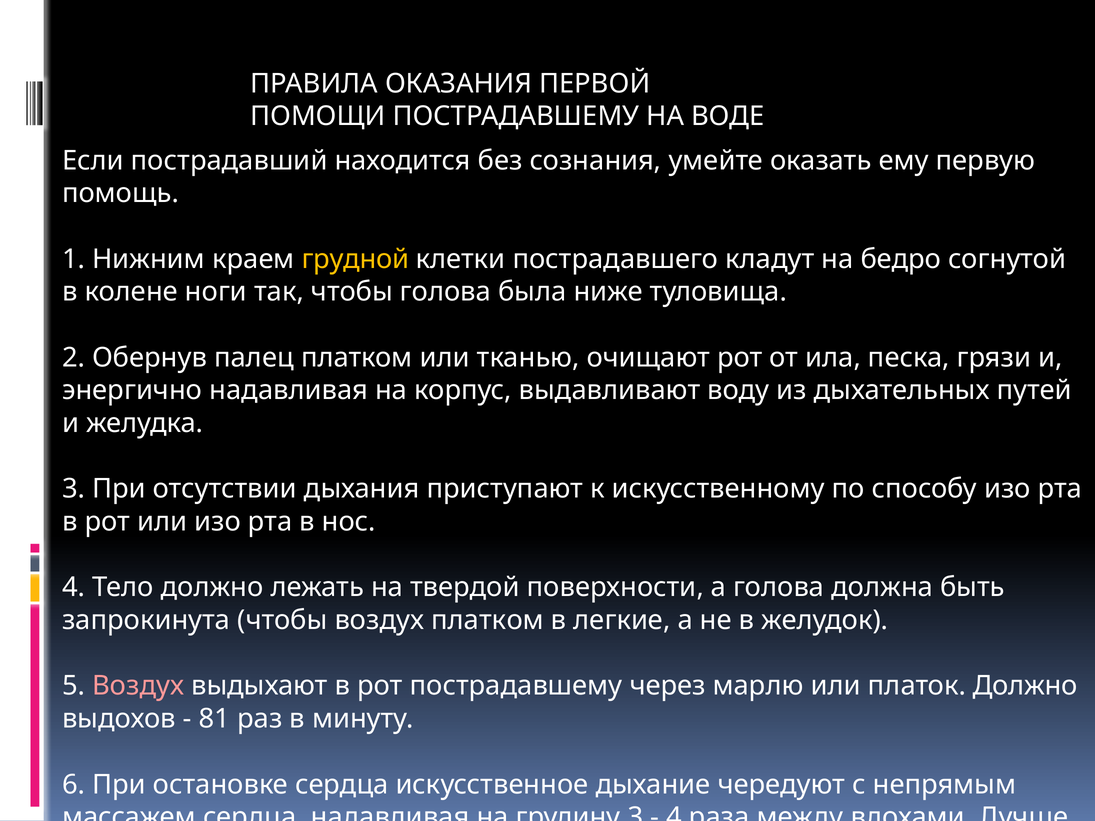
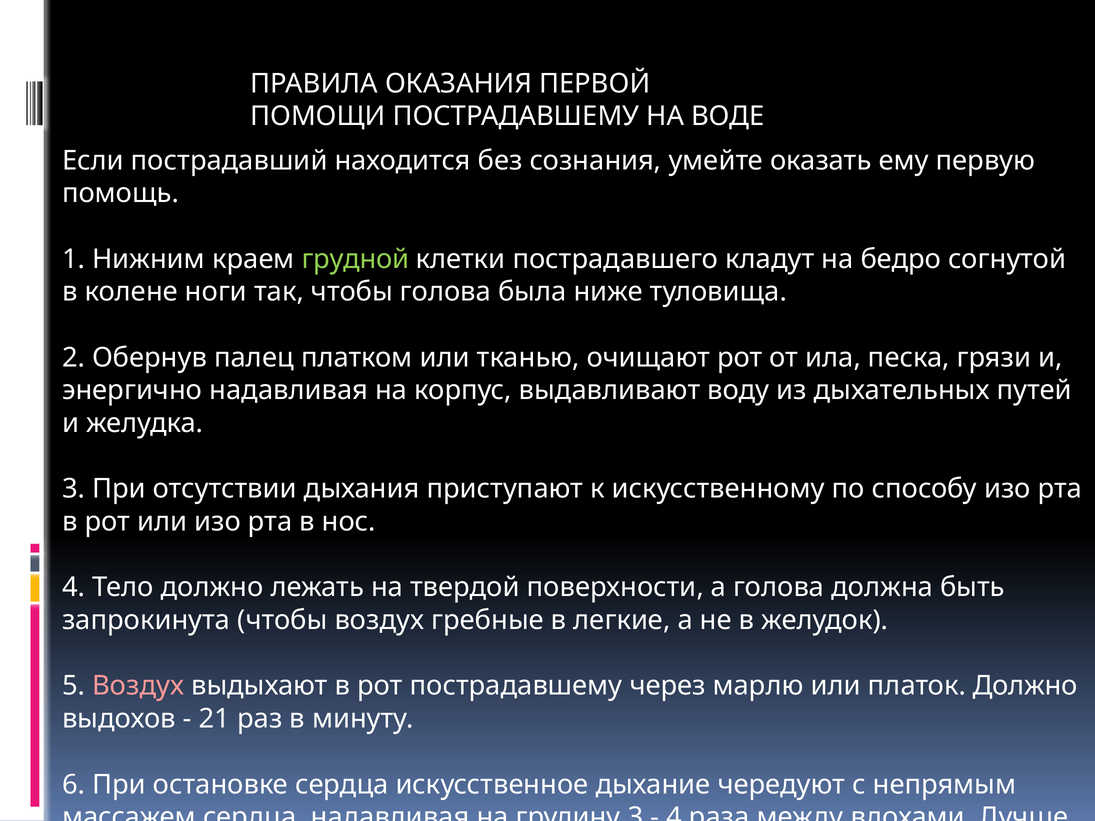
грудной colour: yellow -> light green
воздух платком: платком -> гребные
81: 81 -> 21
